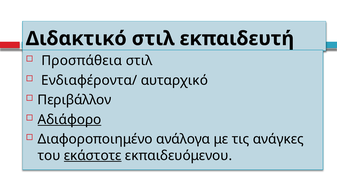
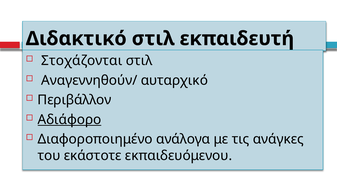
Προσπάθεια: Προσπάθεια -> Στοχάζονται
Ενδιαφέροντα/: Ενδιαφέροντα/ -> Αναγεννηθούν/
εκάστοτε underline: present -> none
